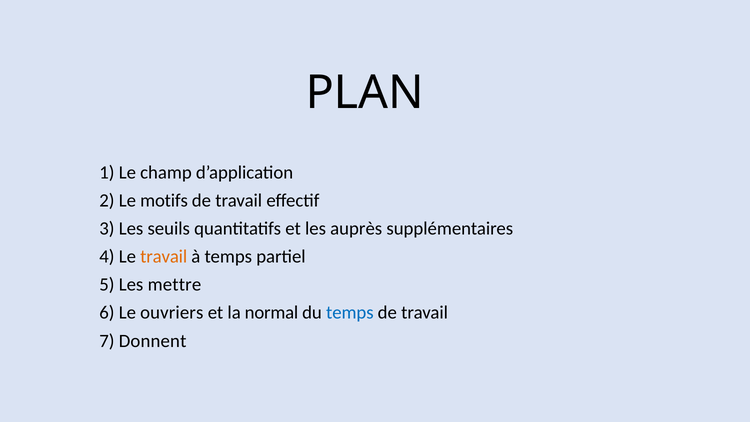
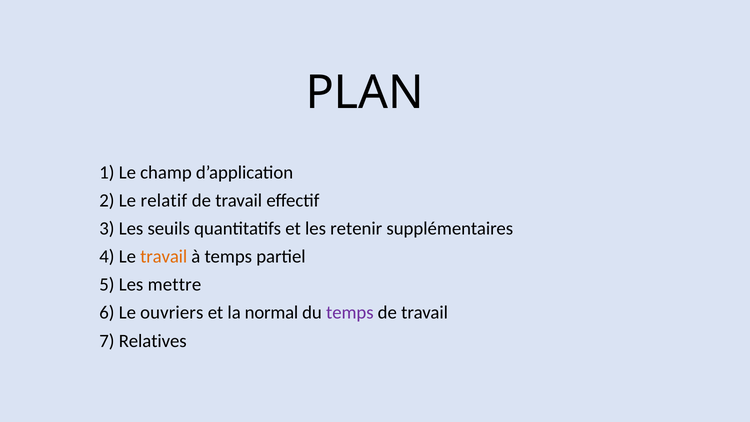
motifs: motifs -> relatif
auprès: auprès -> retenir
temps at (350, 313) colour: blue -> purple
Donnent: Donnent -> Relatives
